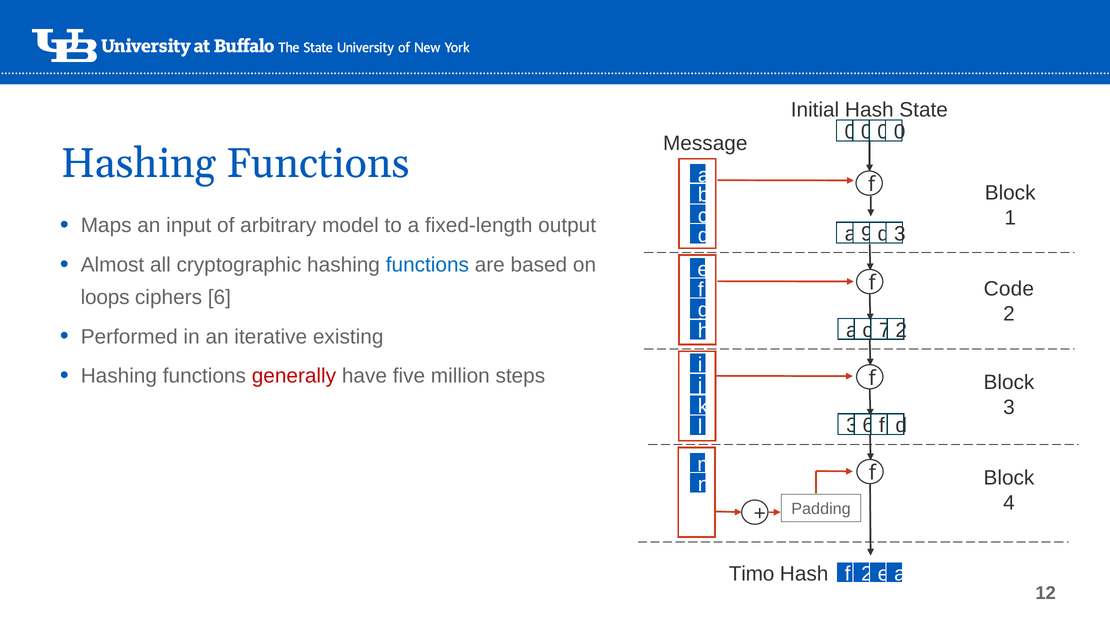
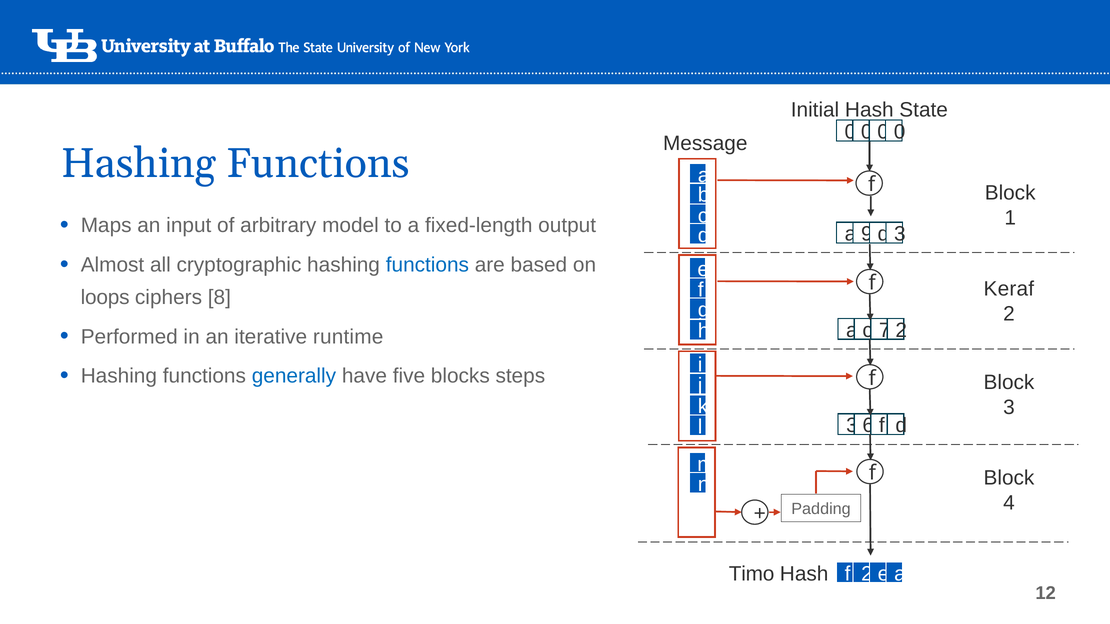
Code: Code -> Keraf
6: 6 -> 8
existing: existing -> runtime
generally colour: red -> blue
million: million -> blocks
